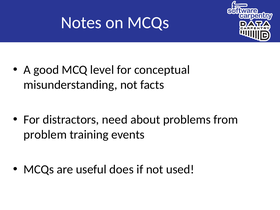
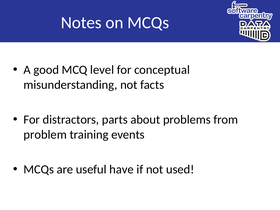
need: need -> parts
does: does -> have
